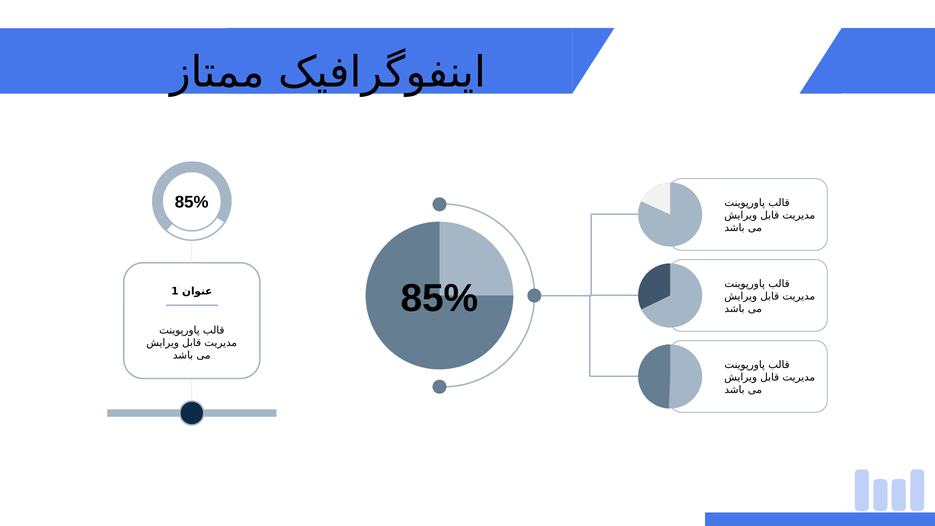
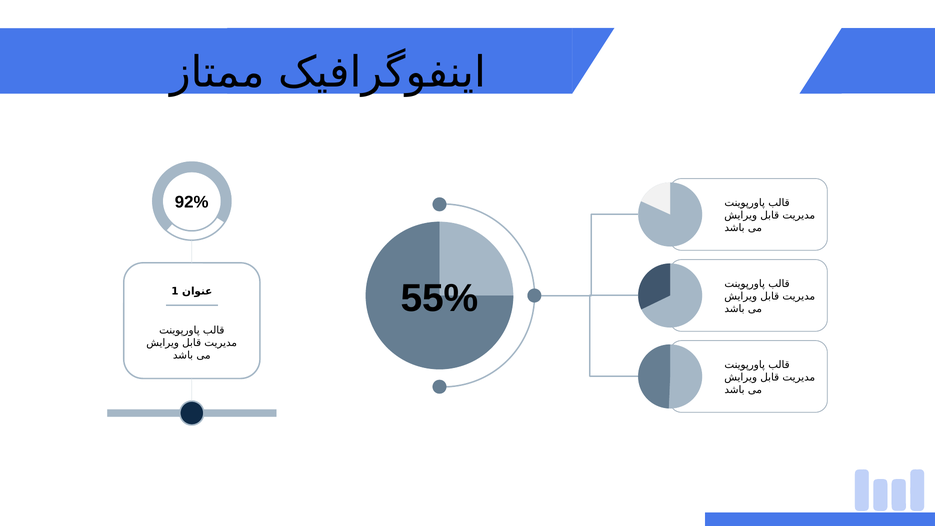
85% at (192, 202): 85% -> 92%
85% at (440, 298): 85% -> 55%
